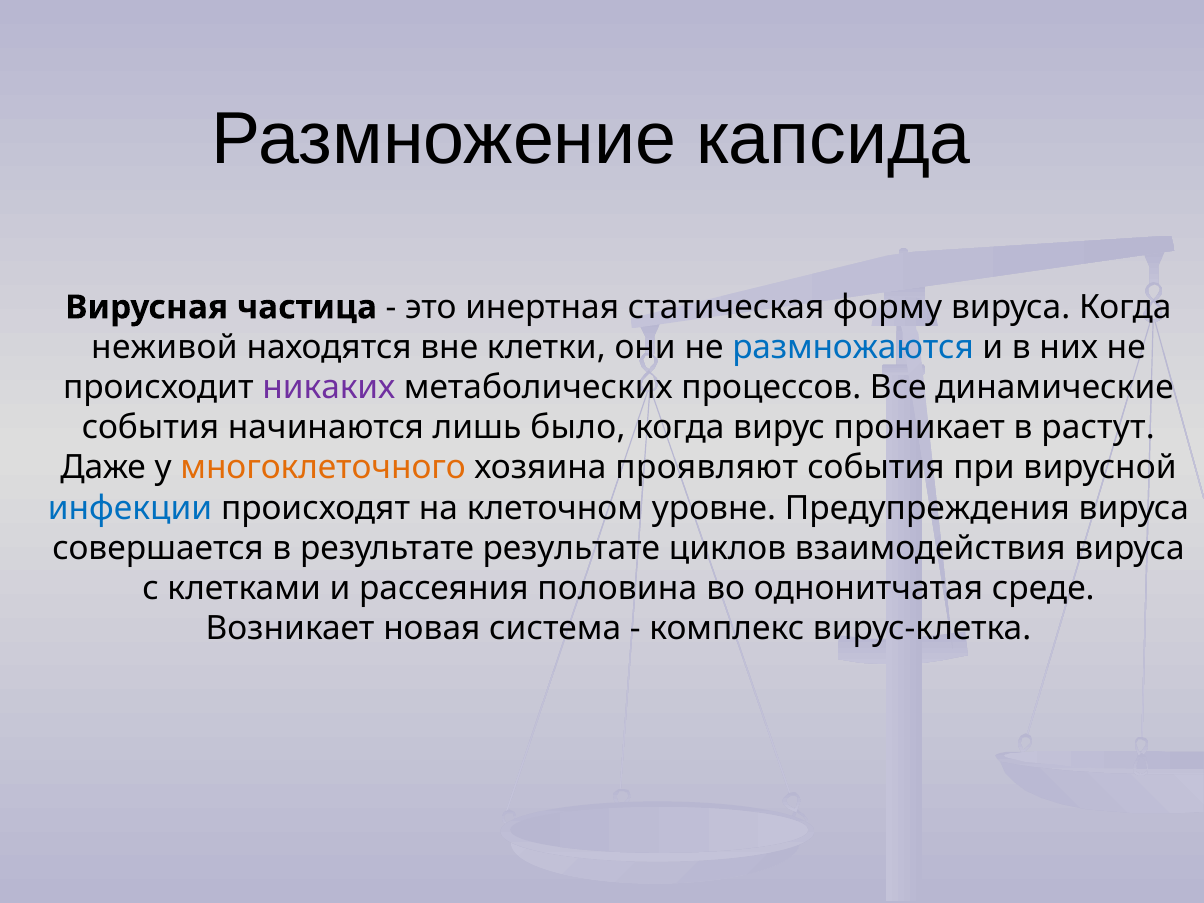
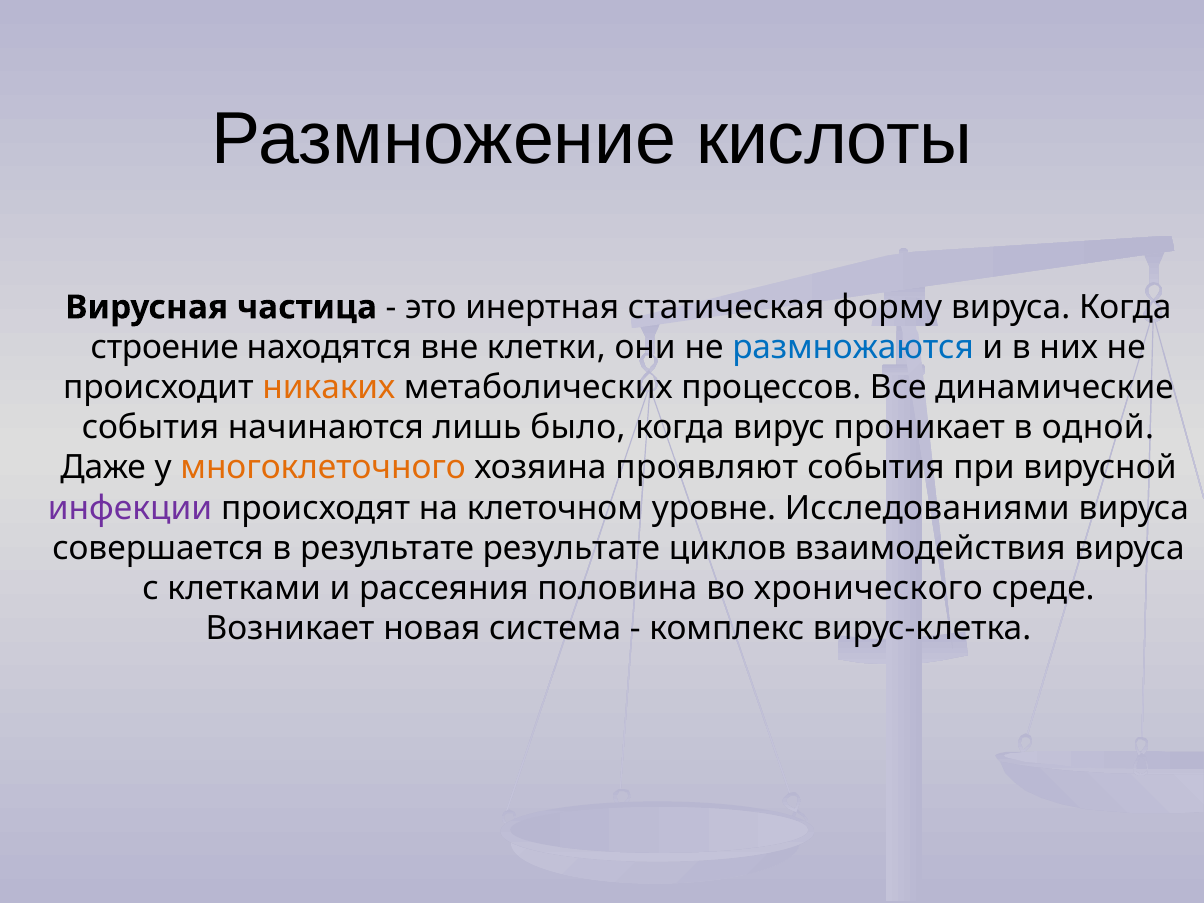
капсида: капсида -> кислоты
неживой: неживой -> строение
никаких colour: purple -> orange
растут: растут -> одной
инфекции colour: blue -> purple
Предупреждения: Предупреждения -> Исследованиями
однонитчатая: однонитчатая -> хронического
